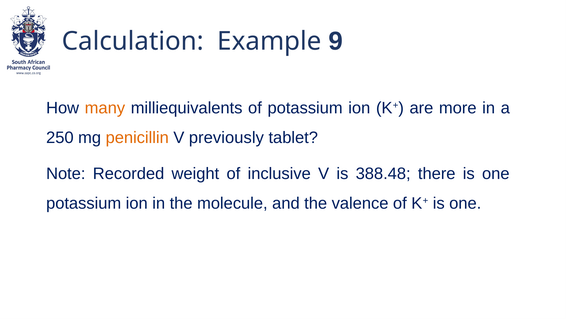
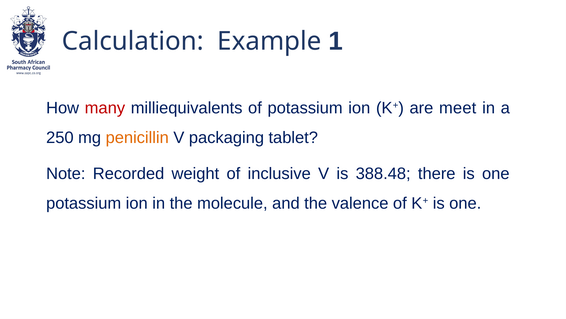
9: 9 -> 1
many colour: orange -> red
more: more -> meet
previously: previously -> packaging
